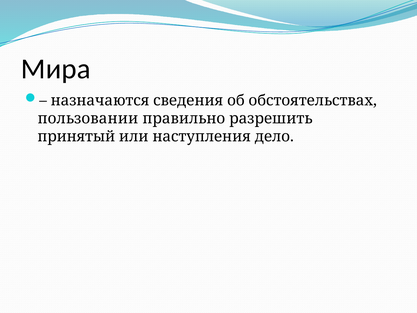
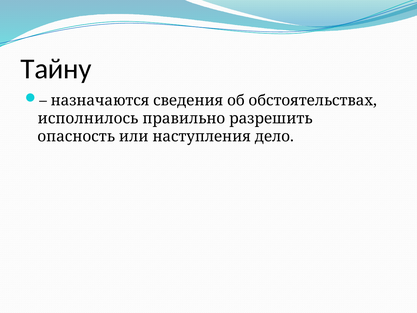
Мира: Мира -> Тайну
пользовании: пользовании -> исполнилось
принятый: принятый -> опасность
